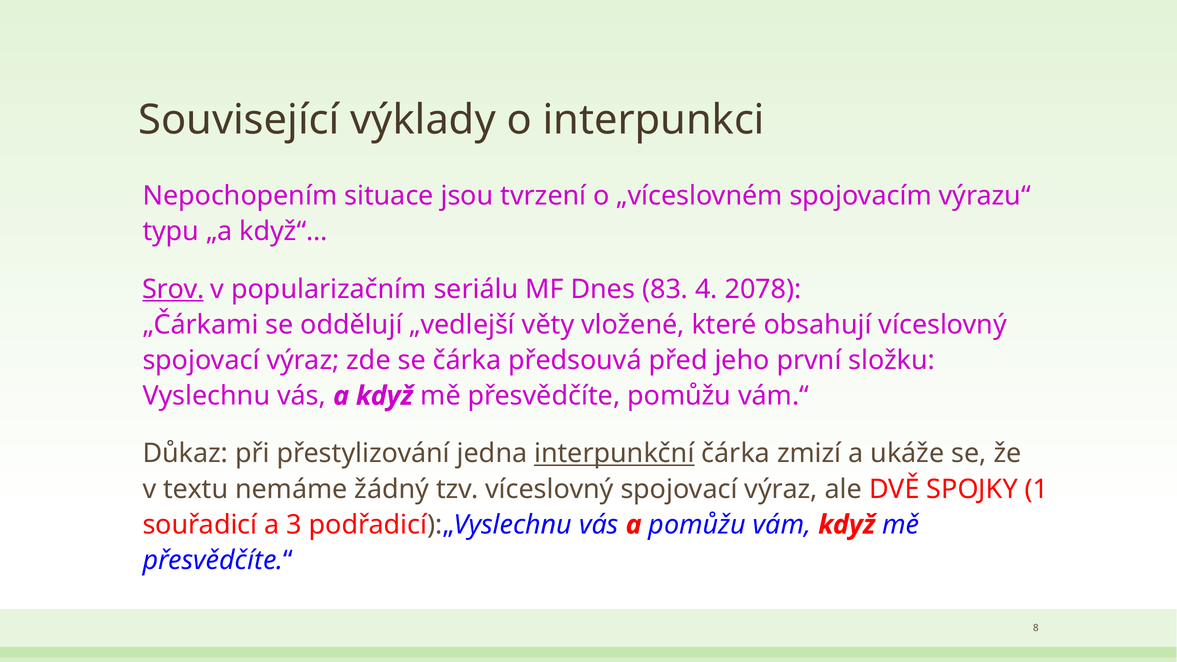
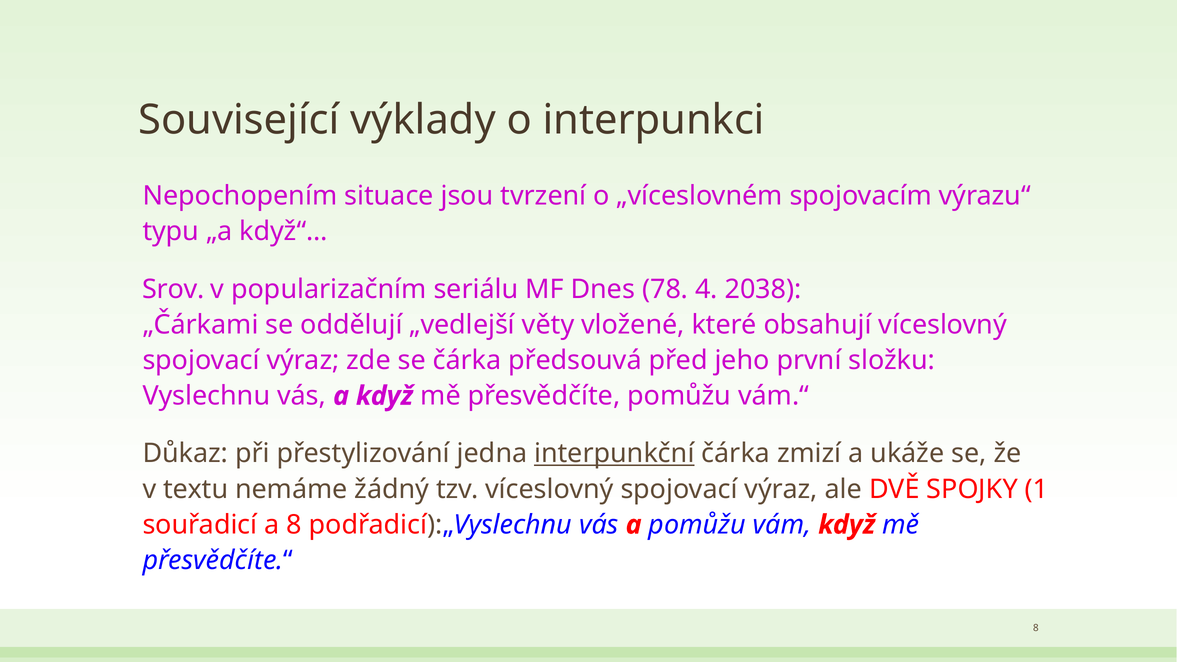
Srov underline: present -> none
83: 83 -> 78
2078: 2078 -> 2038
a 3: 3 -> 8
